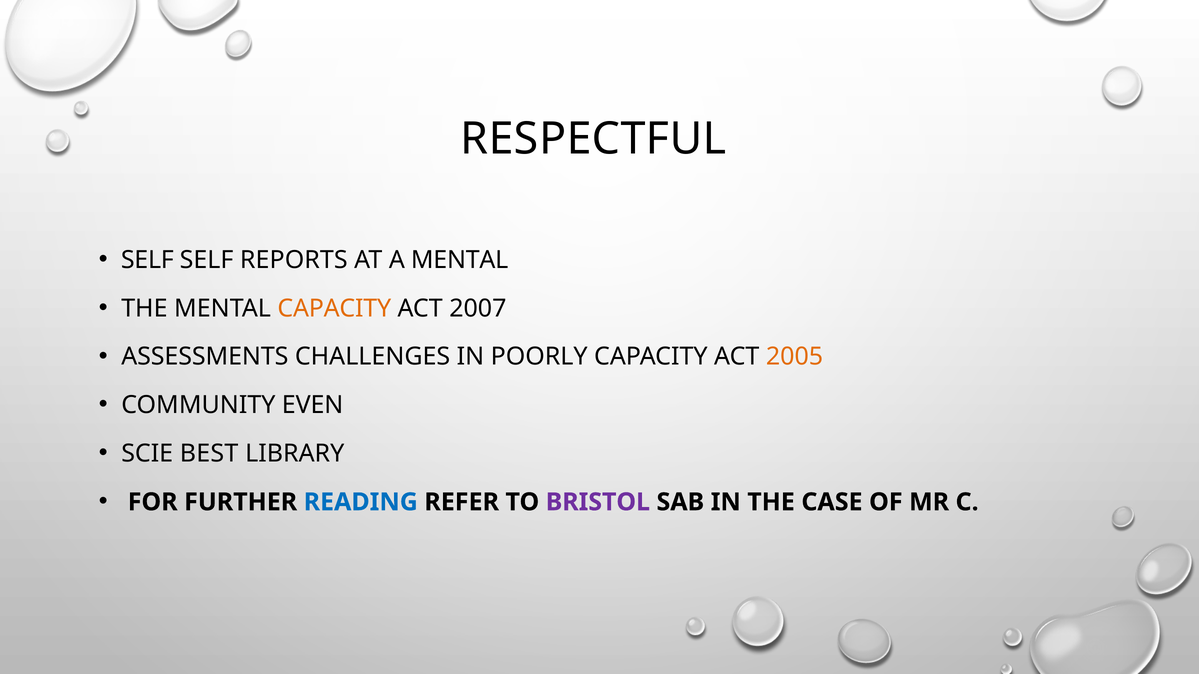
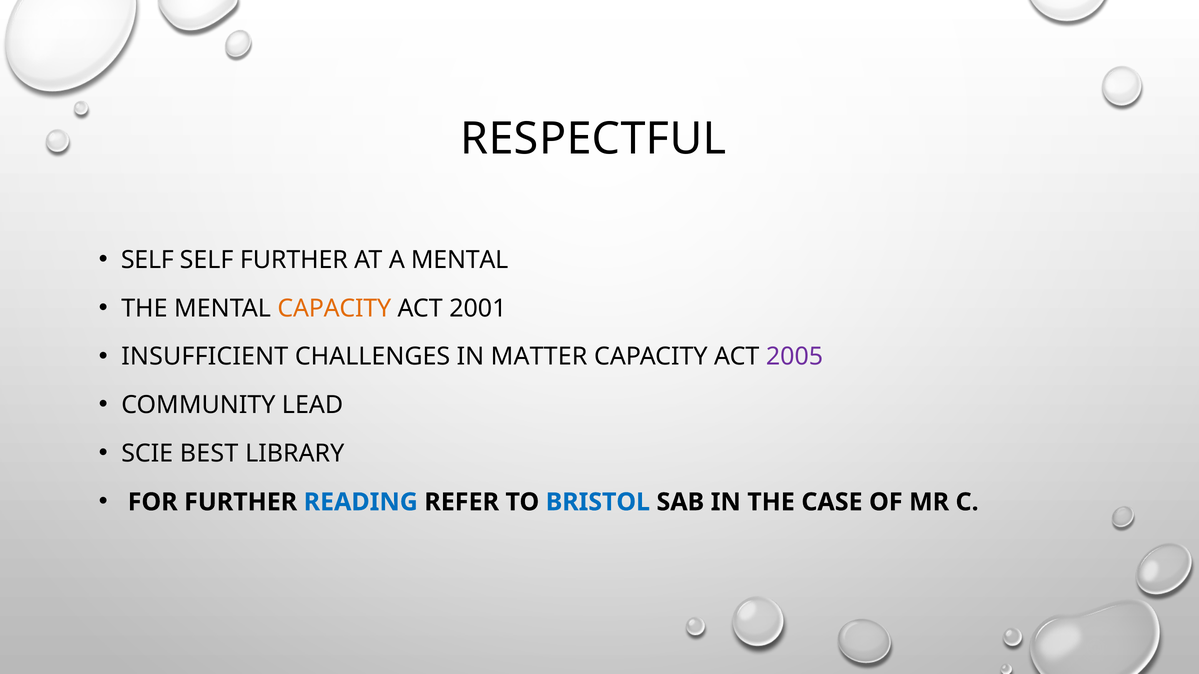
SELF REPORTS: REPORTS -> FURTHER
2007: 2007 -> 2001
ASSESSMENTS: ASSESSMENTS -> INSUFFICIENT
POORLY: POORLY -> MATTER
2005 colour: orange -> purple
EVEN: EVEN -> LEAD
BRISTOL colour: purple -> blue
